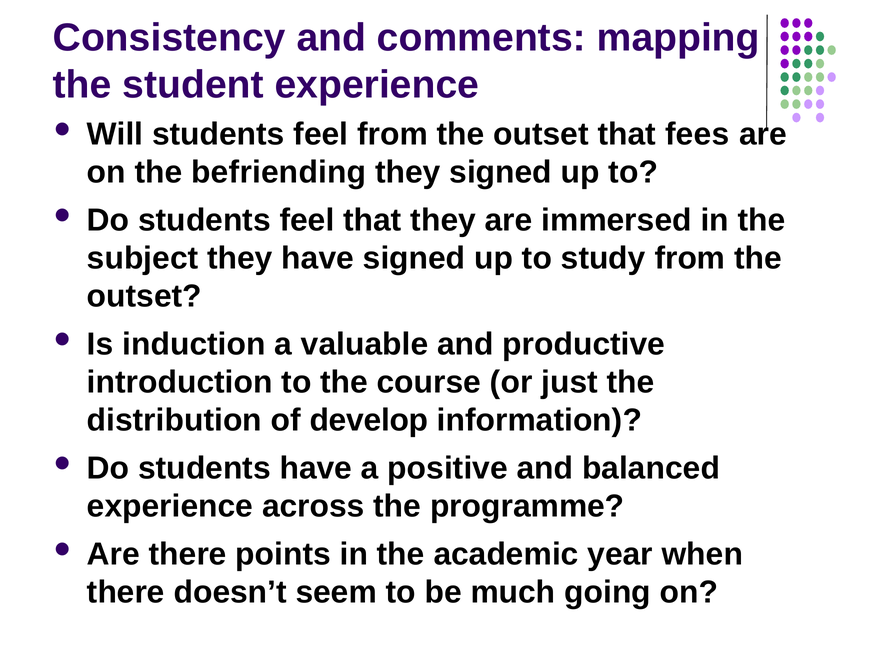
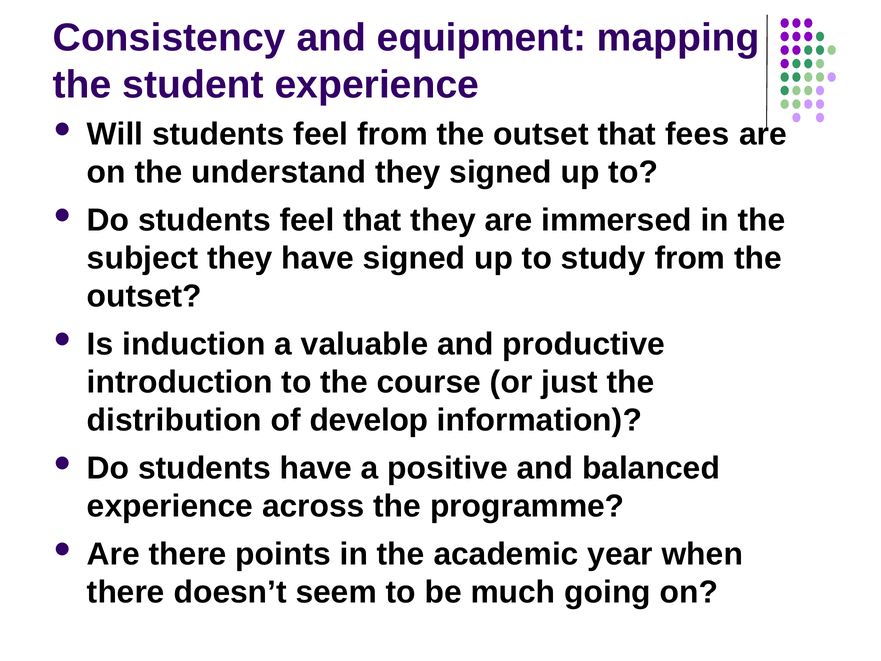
comments: comments -> equipment
befriending: befriending -> understand
